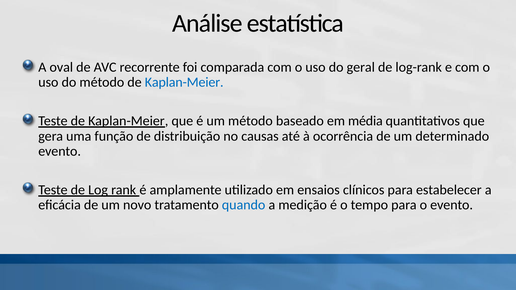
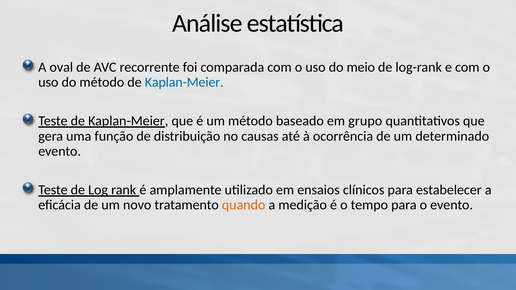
geral: geral -> meio
média: média -> grupo
quando colour: blue -> orange
